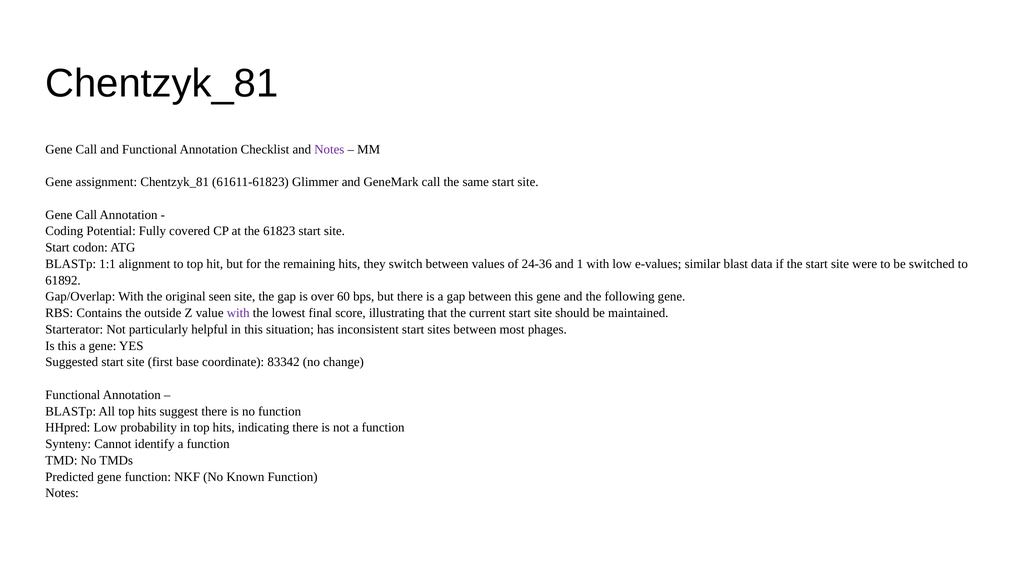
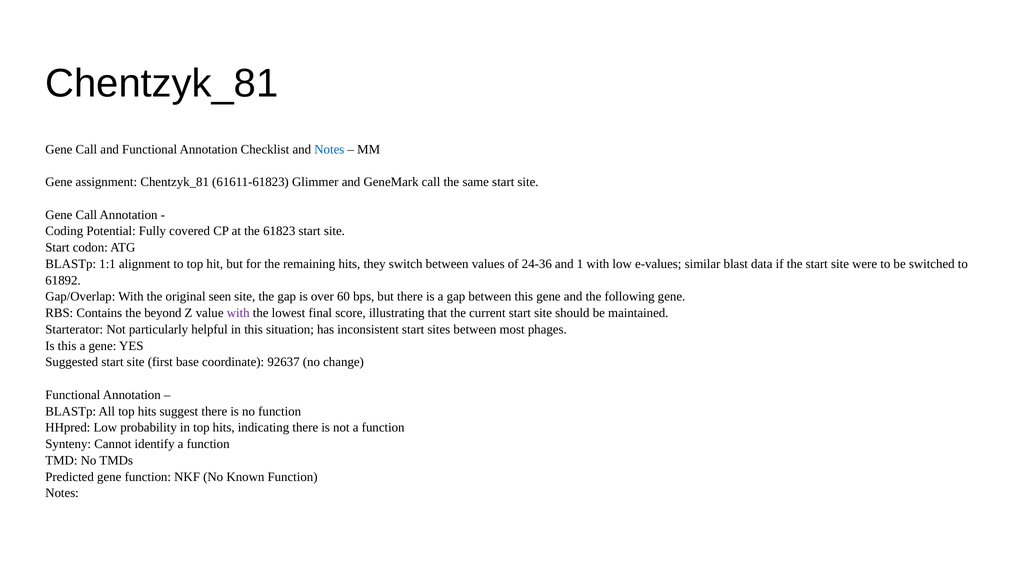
Notes at (329, 149) colour: purple -> blue
outside: outside -> beyond
83342: 83342 -> 92637
